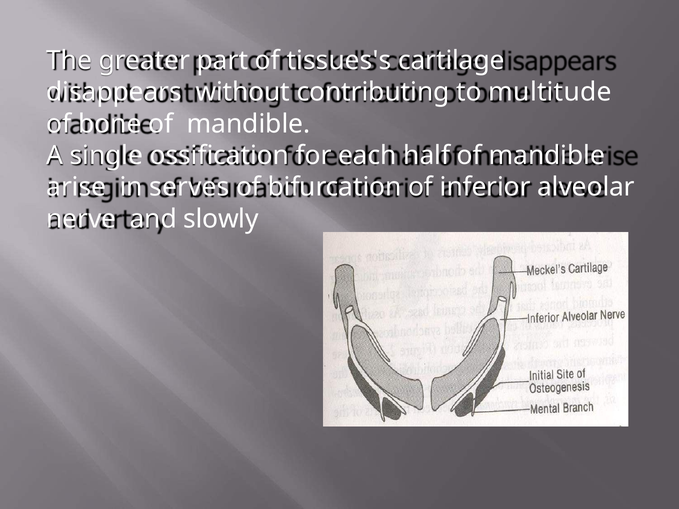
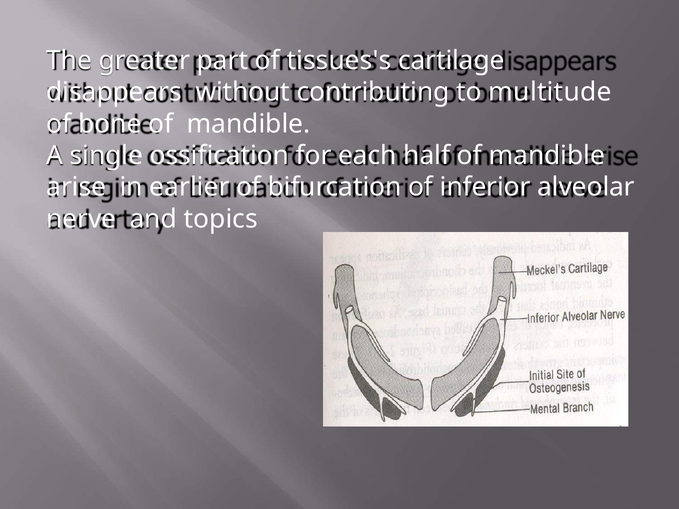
serves: serves -> earlier
slowly: slowly -> topics
